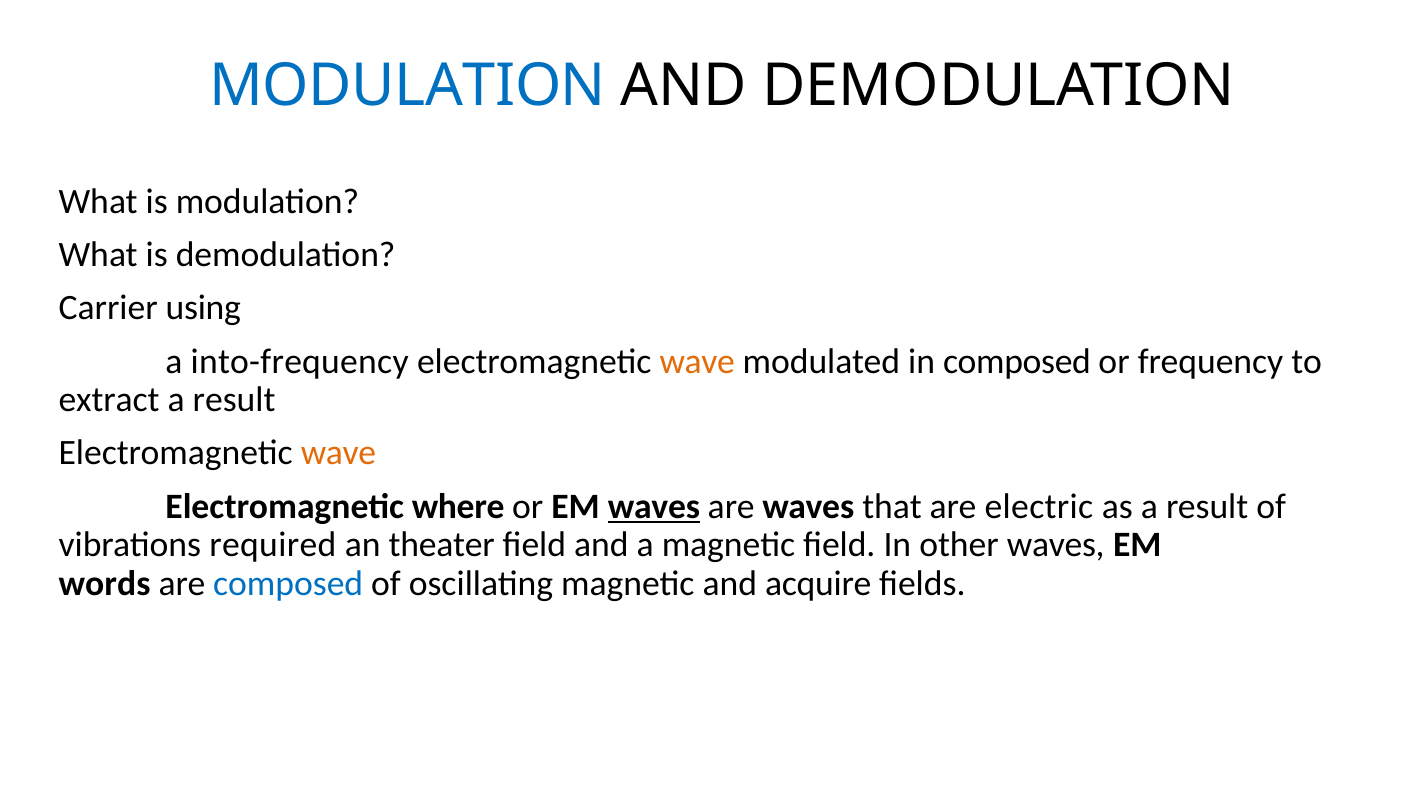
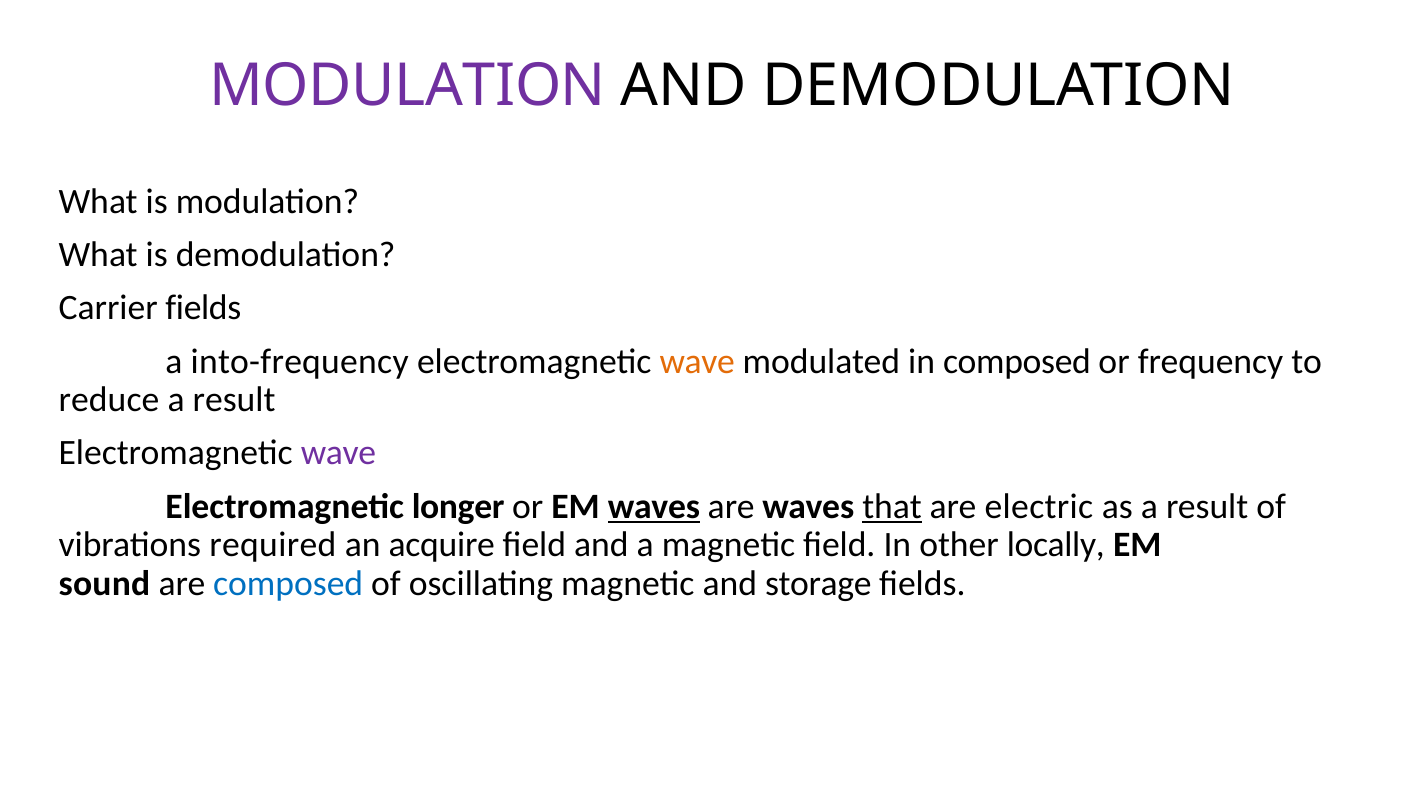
MODULATION at (408, 86) colour: blue -> purple
Carrier using: using -> fields
extract: extract -> reduce
wave at (338, 453) colour: orange -> purple
where: where -> longer
that underline: none -> present
theater: theater -> acquire
other waves: waves -> locally
words: words -> sound
acquire: acquire -> storage
